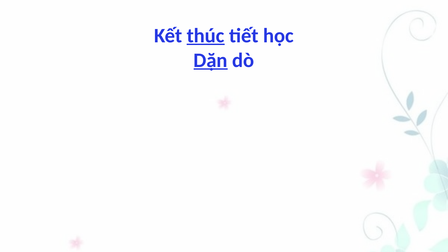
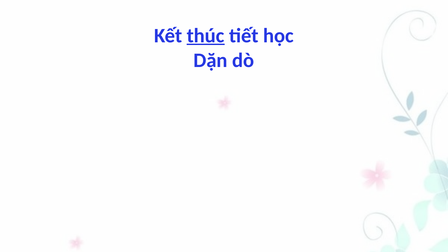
Dặn underline: present -> none
